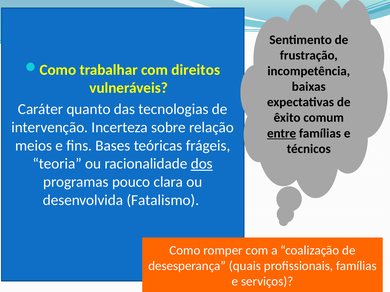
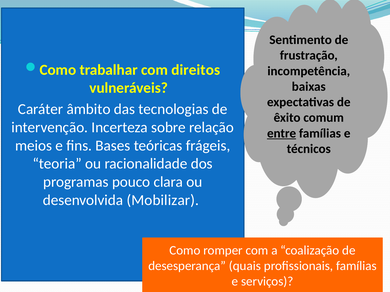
quanto: quanto -> âmbito
dos underline: present -> none
Fatalismo: Fatalismo -> Mobilizar
